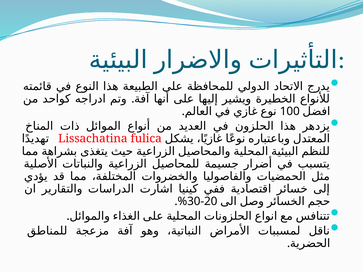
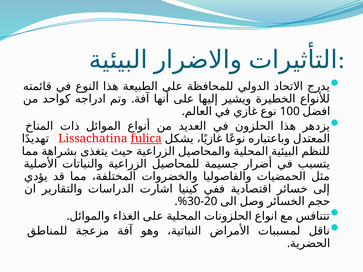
fulica underline: none -> present
